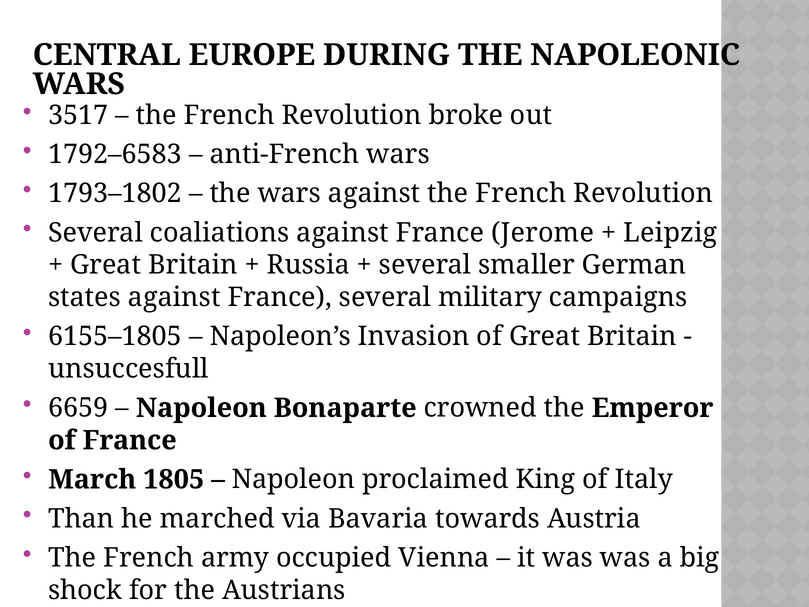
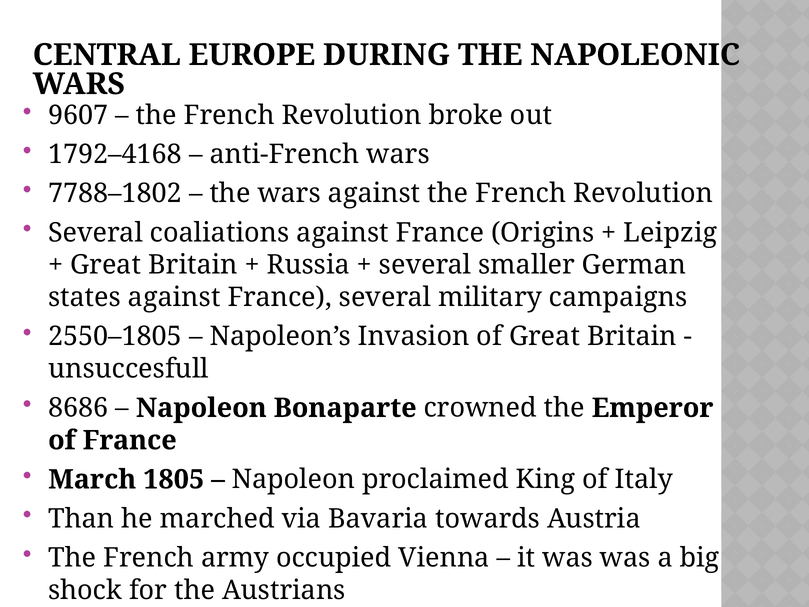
3517: 3517 -> 9607
1792–6583: 1792–6583 -> 1792–4168
1793–1802: 1793–1802 -> 7788–1802
Jerome: Jerome -> Origins
6155–1805: 6155–1805 -> 2550–1805
6659: 6659 -> 8686
